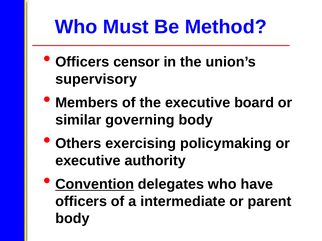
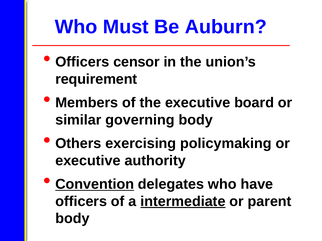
Method: Method -> Auburn
supervisory: supervisory -> requirement
intermediate underline: none -> present
